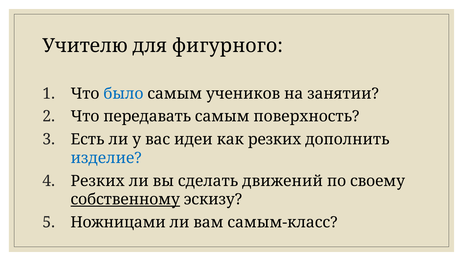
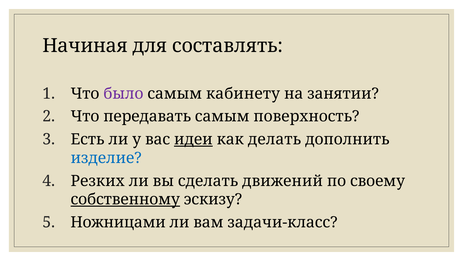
Учителю: Учителю -> Начиная
фигурного: фигурного -> составлять
было colour: blue -> purple
учеников: учеников -> кабинету
идеи underline: none -> present
как резких: резких -> делать
самым-класс: самым-класс -> задачи-класс
